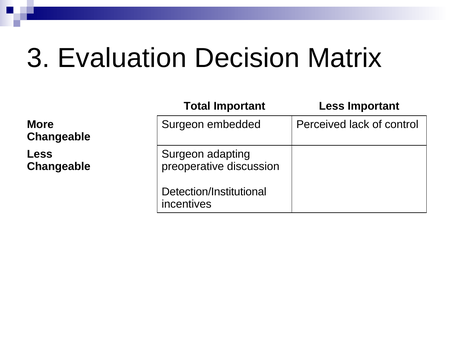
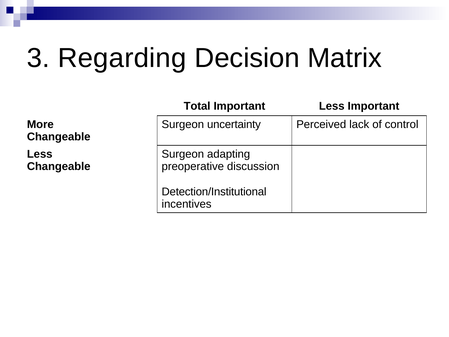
Evaluation: Evaluation -> Regarding
embedded: embedded -> uncertainty
